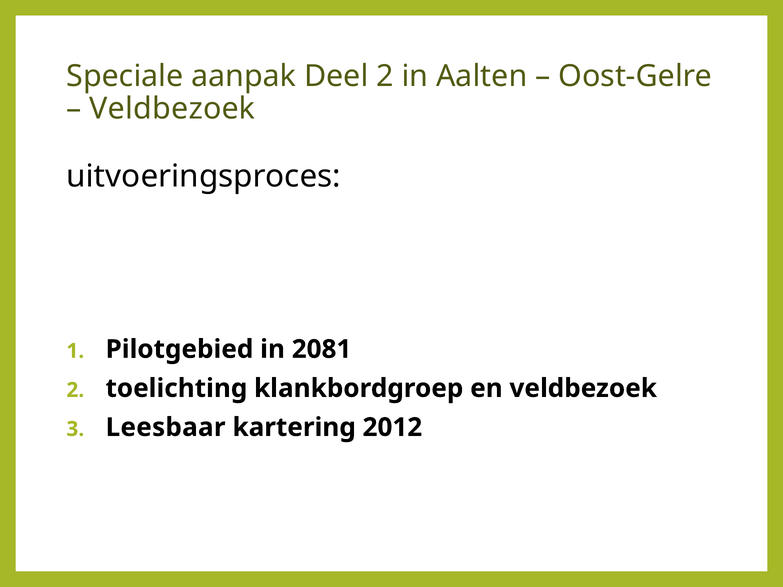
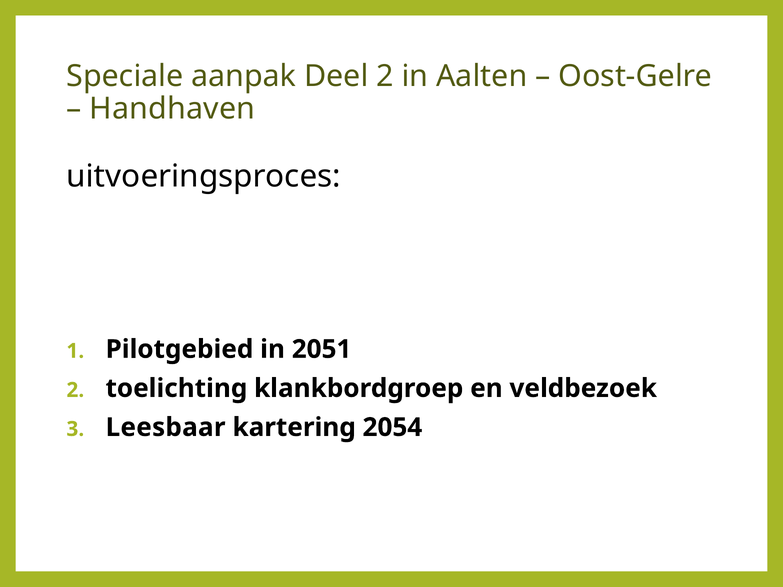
Veldbezoek at (172, 109): Veldbezoek -> Handhaven
2081: 2081 -> 2051
2012: 2012 -> 2054
